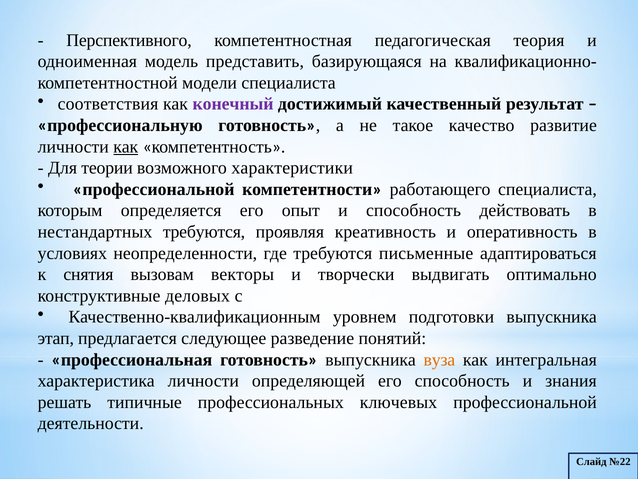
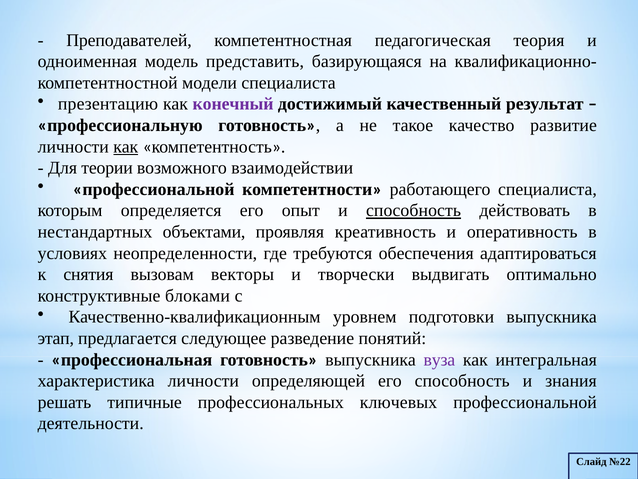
Перспективного: Перспективного -> Преподавателей
соответствия: соответствия -> презентацию
характеристики: характеристики -> взаимодействии
способность at (414, 210) underline: none -> present
нестандартных требуются: требуются -> объектами
письменные: письменные -> обеспечения
деловых: деловых -> блоками
вуза colour: orange -> purple
